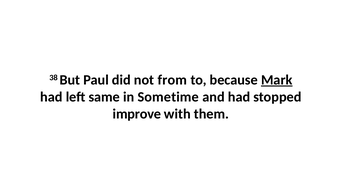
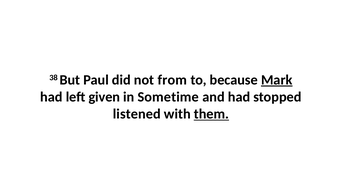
same: same -> given
improve: improve -> listened
them underline: none -> present
